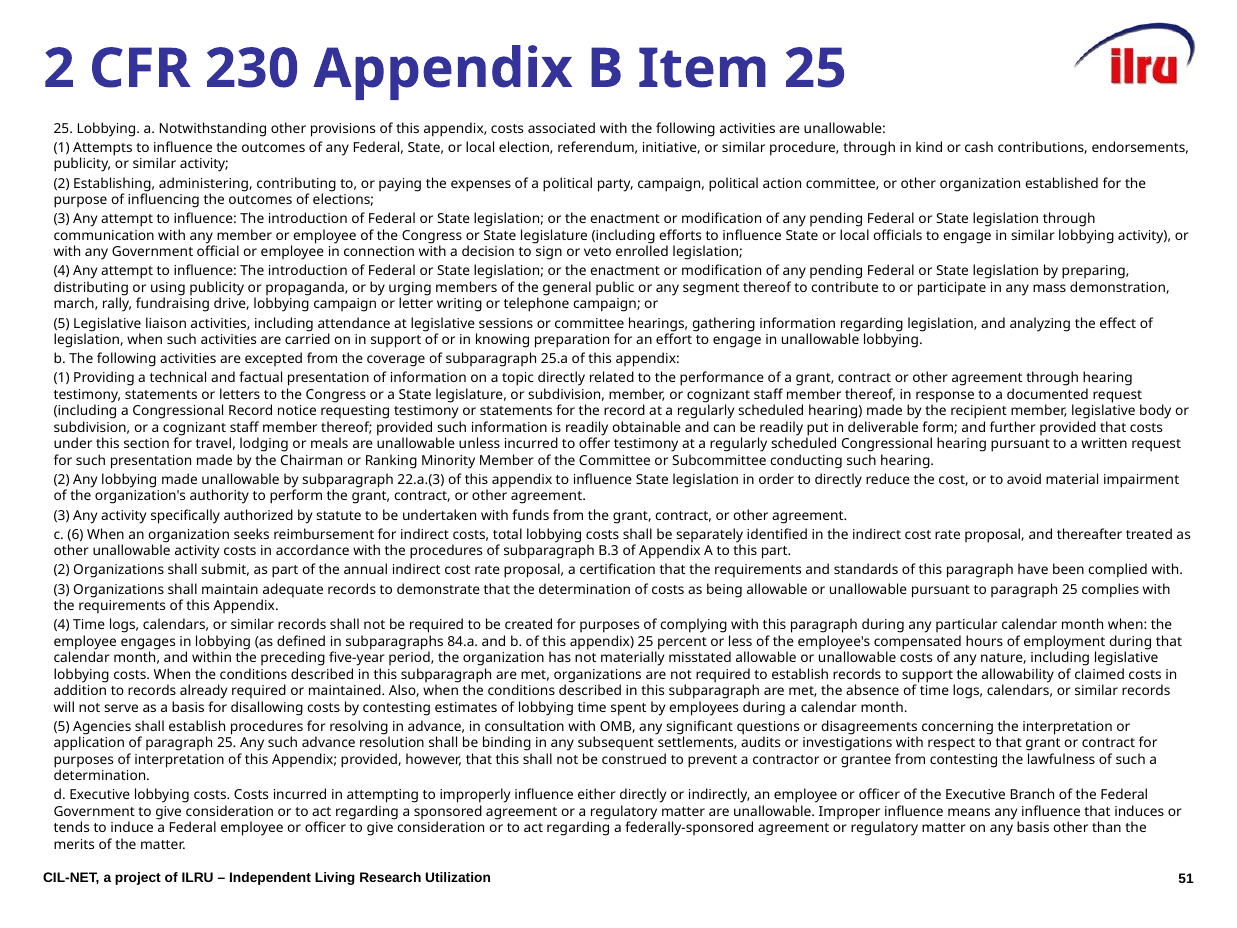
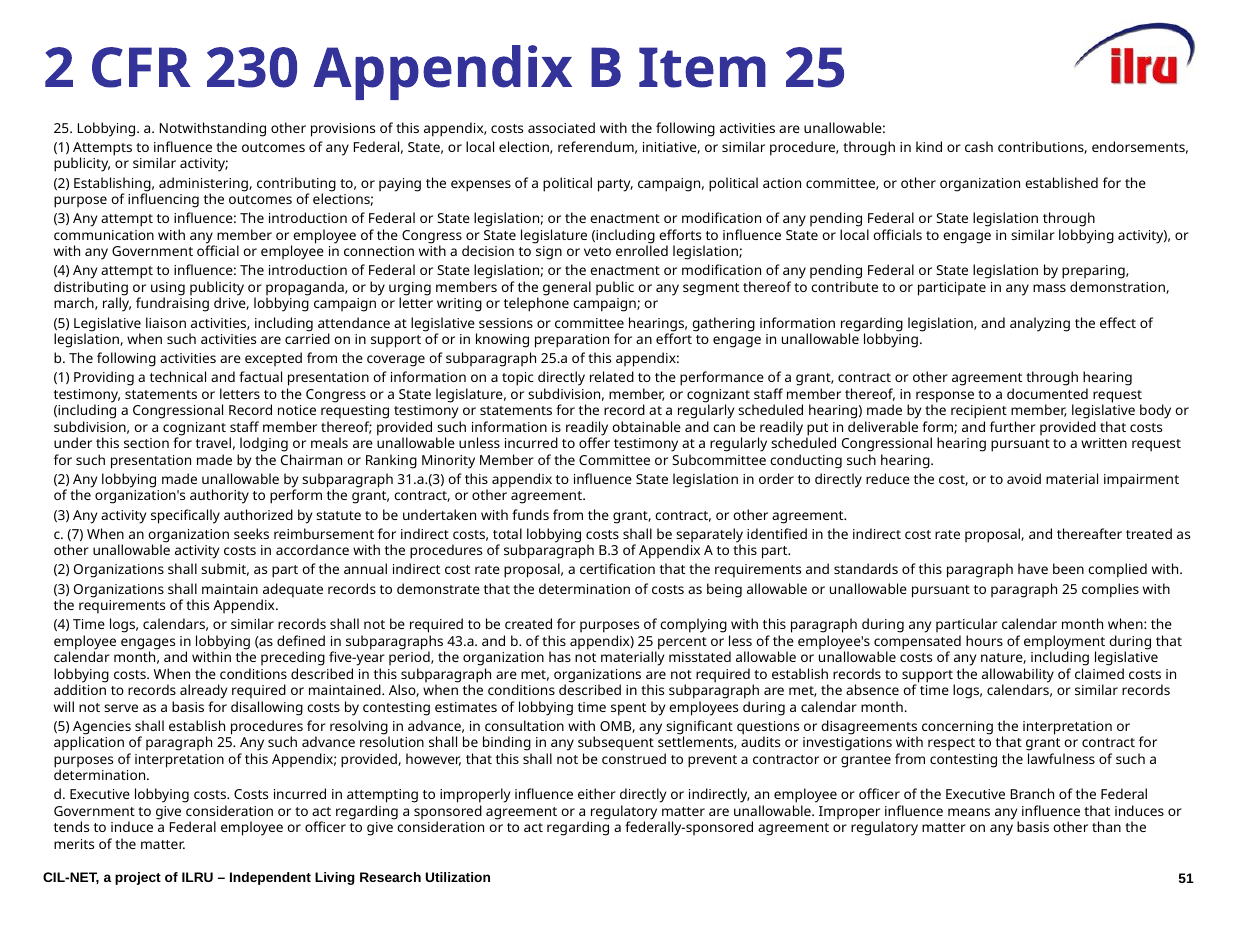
22.a.(3: 22.a.(3 -> 31.a.(3
6: 6 -> 7
84.a: 84.a -> 43.a
